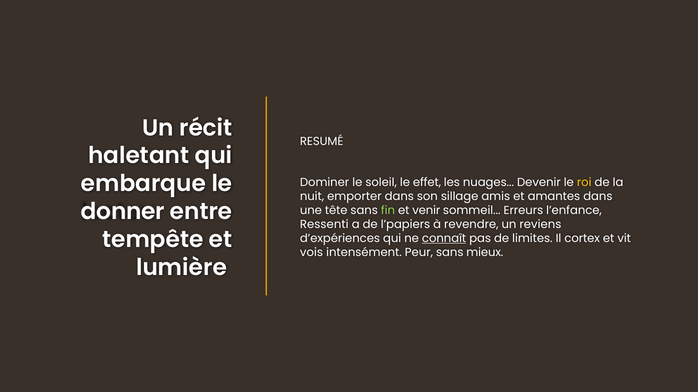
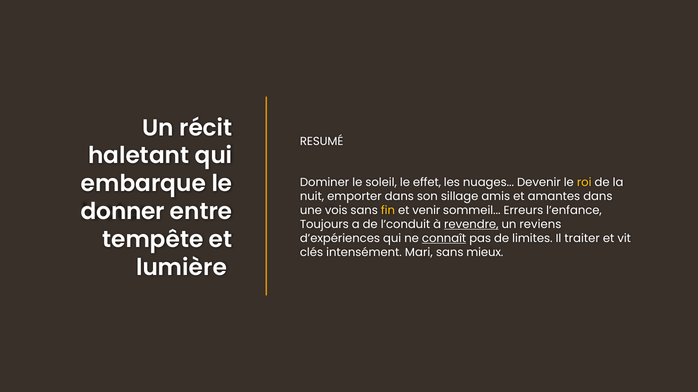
tête: tête -> vois
fin colour: light green -> yellow
Ressenti: Ressenti -> Toujours
l’papiers: l’papiers -> l’conduit
revendre underline: none -> present
cortex: cortex -> traiter
vois: vois -> clés
Peur: Peur -> Mari
